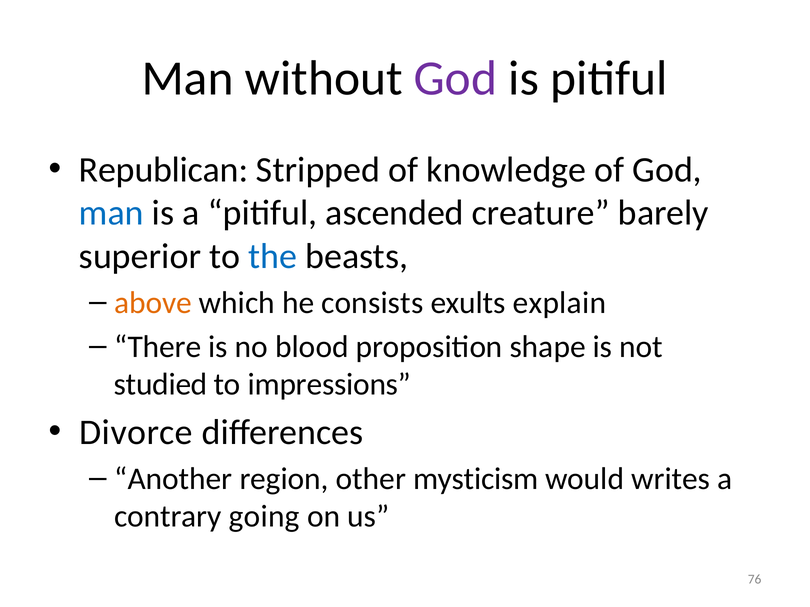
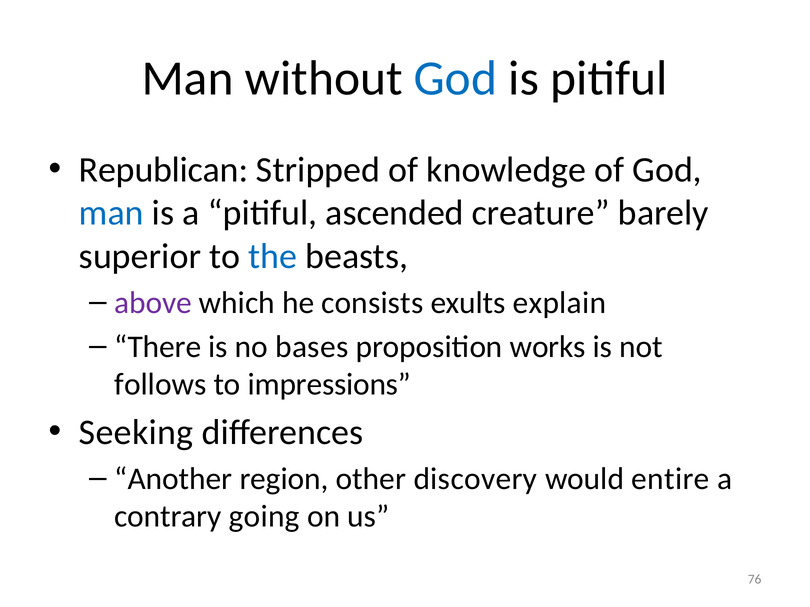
God at (455, 78) colour: purple -> blue
above colour: orange -> purple
blood: blood -> bases
shape: shape -> works
studied: studied -> follows
Divorce: Divorce -> Seeking
mysticism: mysticism -> discovery
writes: writes -> entire
